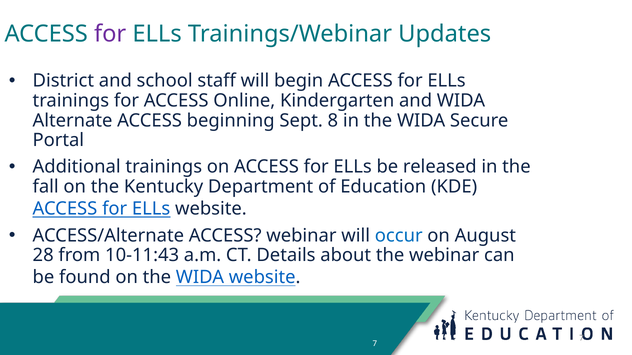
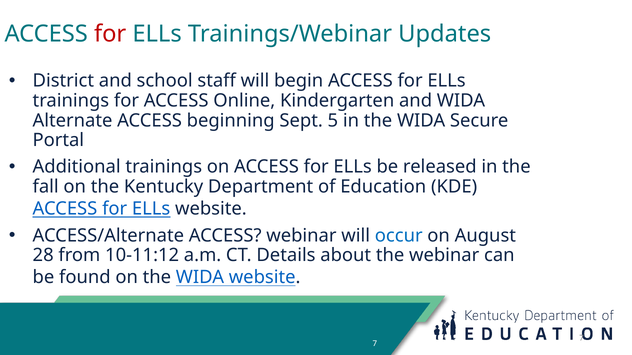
for at (110, 34) colour: purple -> red
8: 8 -> 5
10-11:43: 10-11:43 -> 10-11:12
